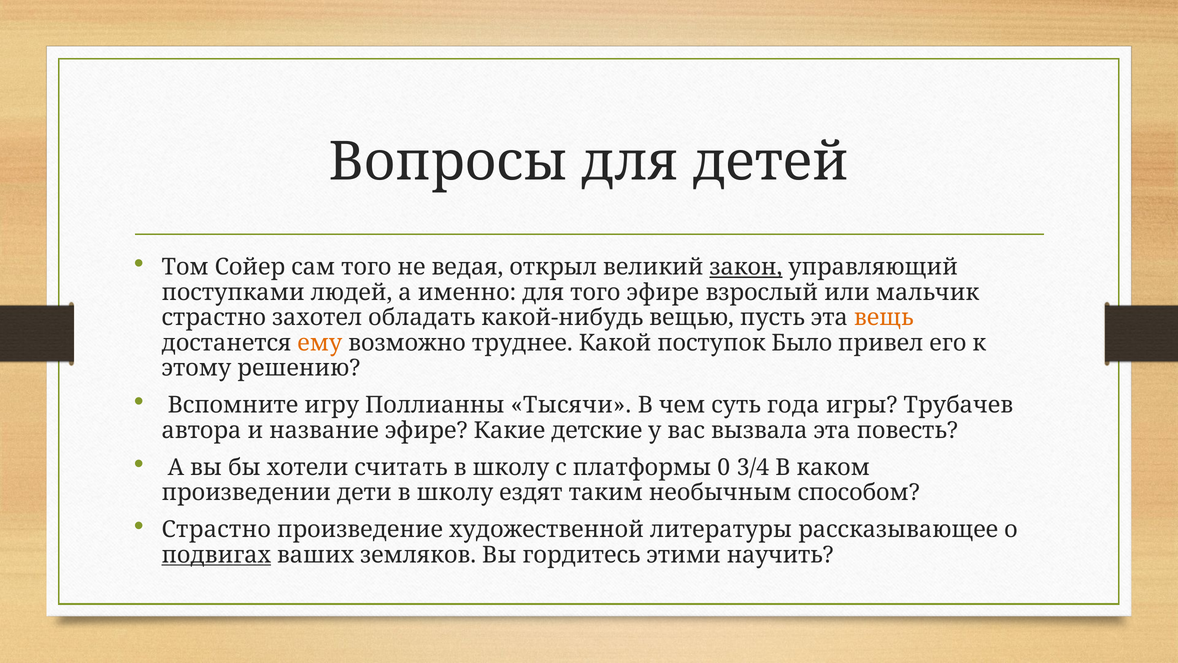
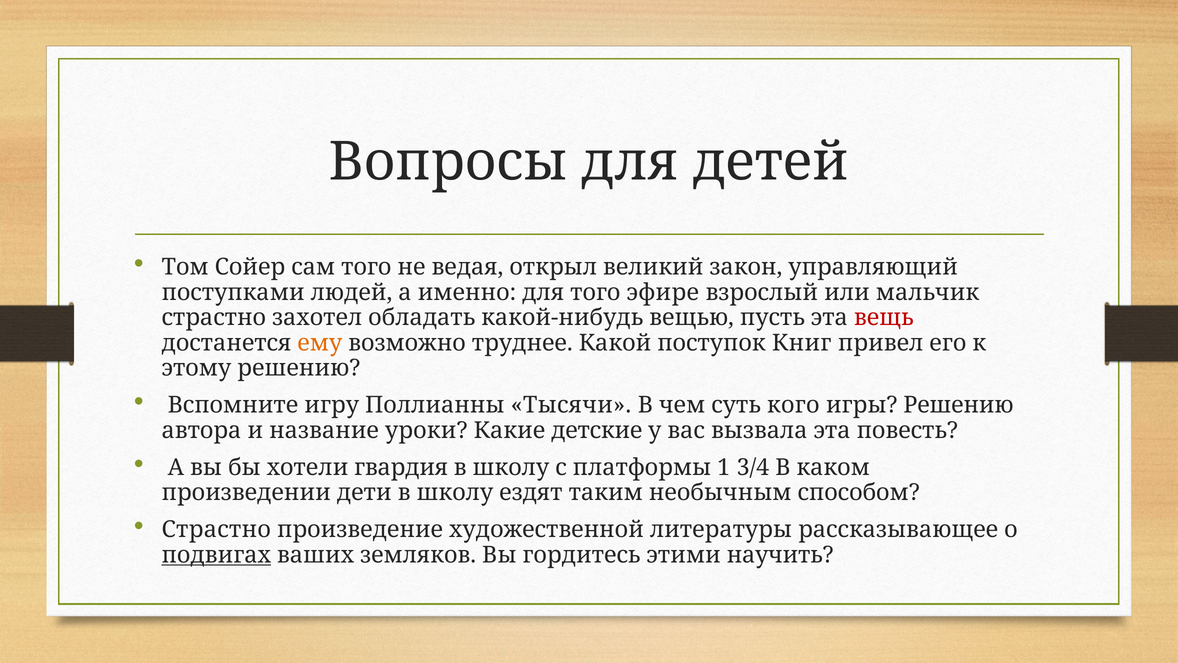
закон underline: present -> none
вещь colour: orange -> red
Было: Было -> Книг
года: года -> кого
игры Трубачев: Трубачев -> Решению
название эфире: эфире -> уроки
считать: считать -> гвардия
0: 0 -> 1
